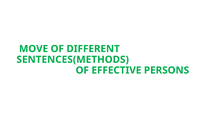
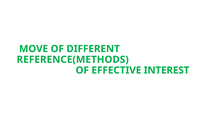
SENTENCES(METHODS: SENTENCES(METHODS -> REFERENCE(METHODS
PERSONS: PERSONS -> INTEREST
